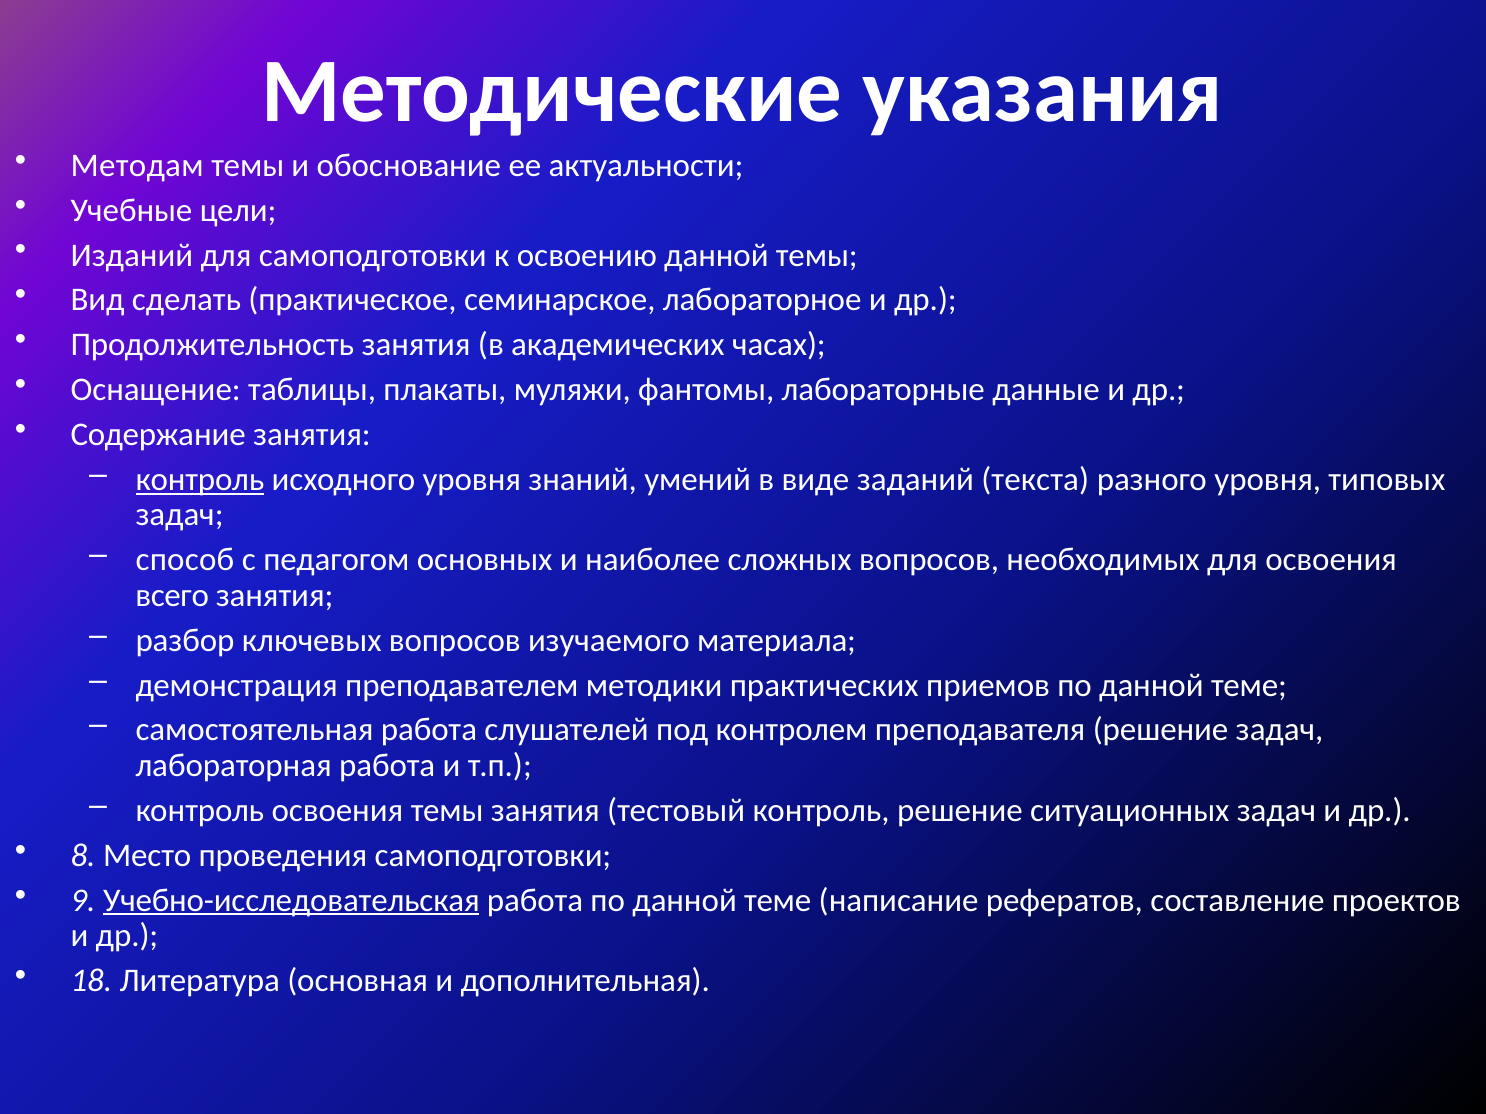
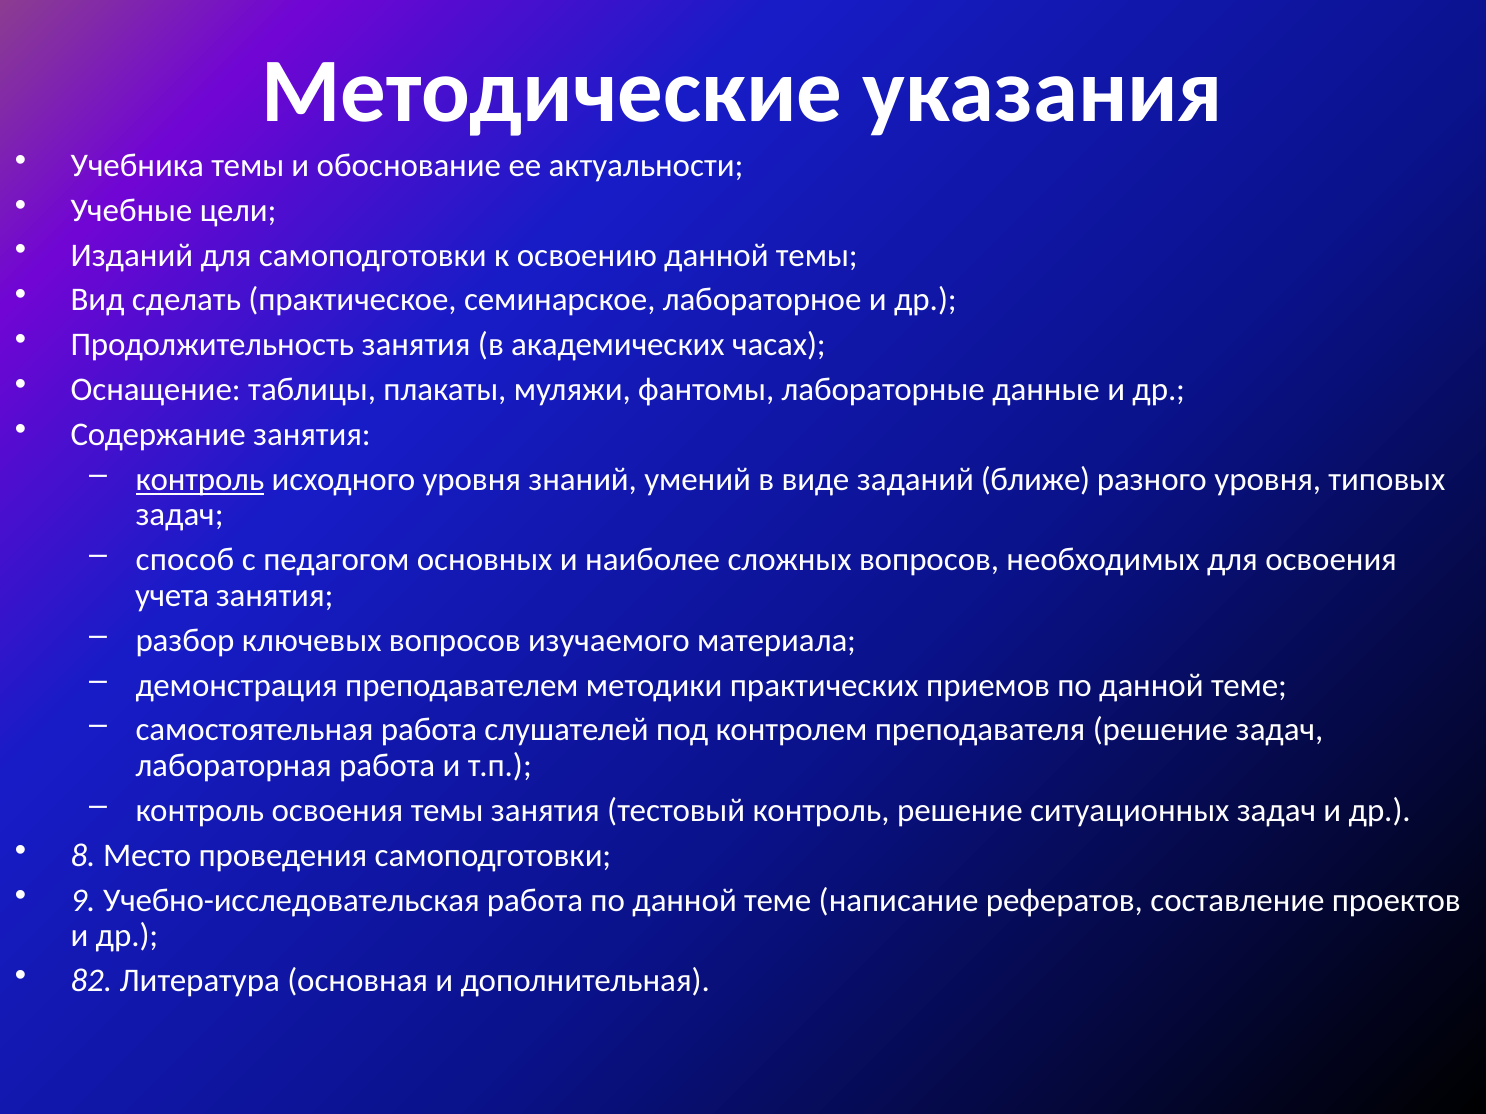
Методам: Методам -> Учебника
текста: текста -> ближе
всего: всего -> учета
Учебно-исследовательская underline: present -> none
18: 18 -> 82
